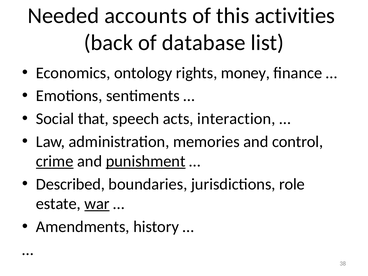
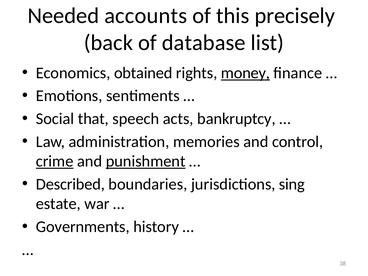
activities: activities -> precisely
ontology: ontology -> obtained
money underline: none -> present
interaction: interaction -> bankruptcy
role: role -> sing
war underline: present -> none
Amendments: Amendments -> Governments
